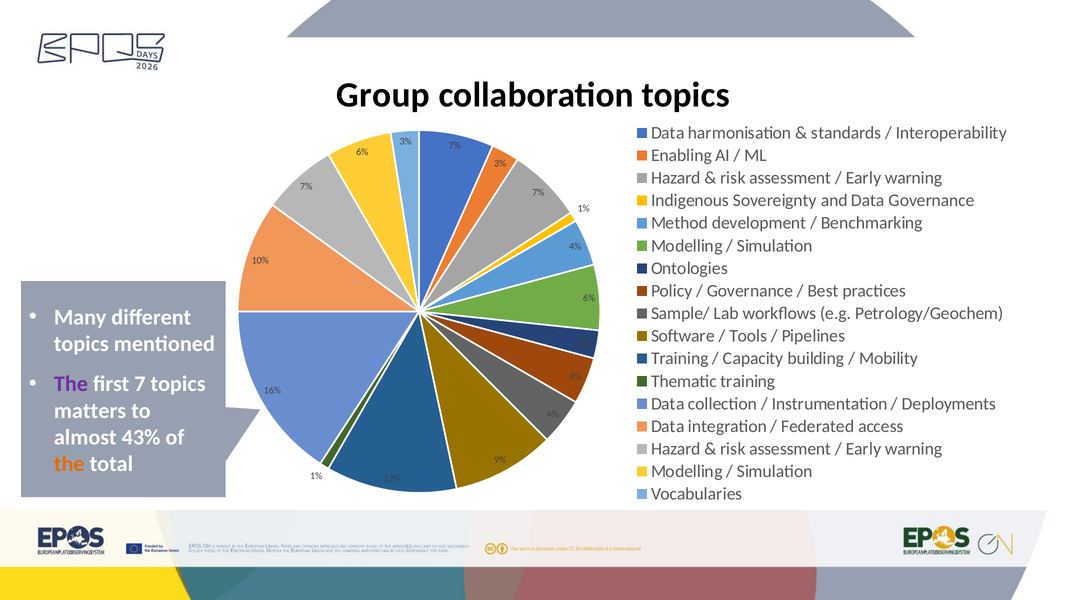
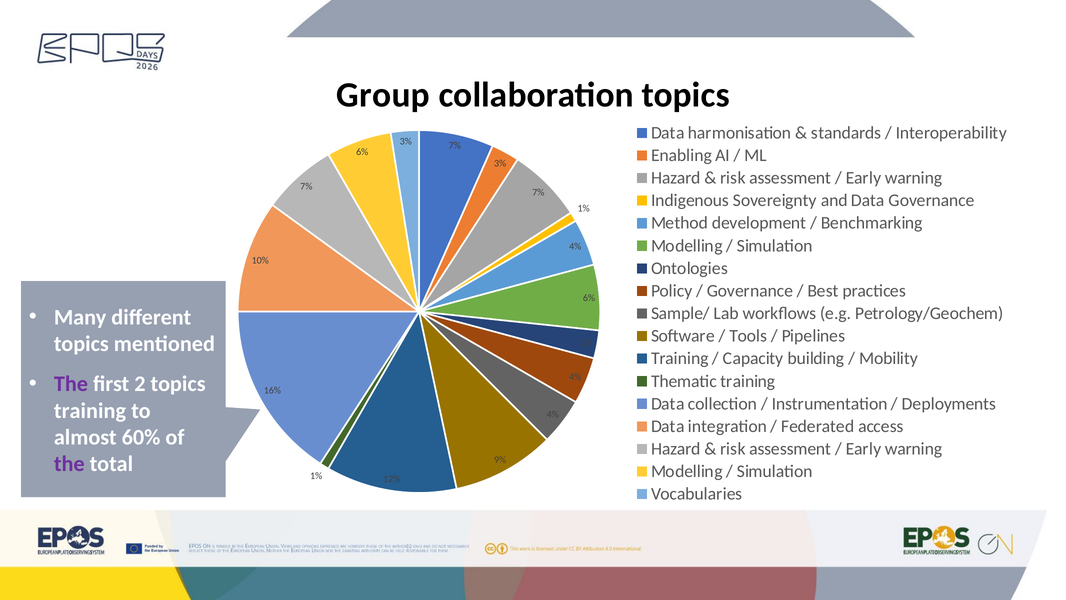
7: 7 -> 2
matters at (90, 410): matters -> training
43%: 43% -> 60%
the at (69, 464) colour: orange -> purple
